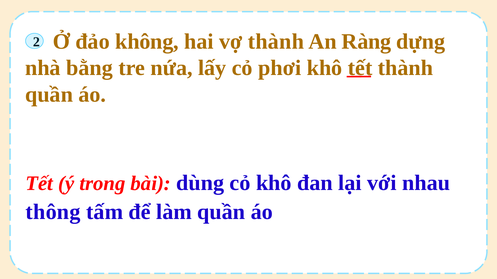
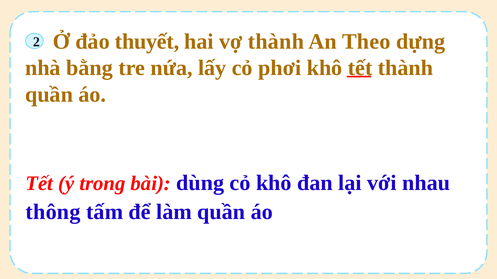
không: không -> thuyết
Ràng: Ràng -> Theo
